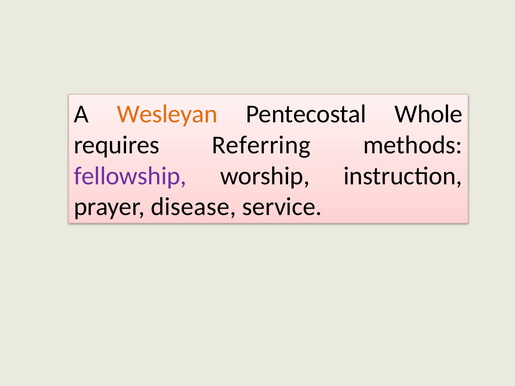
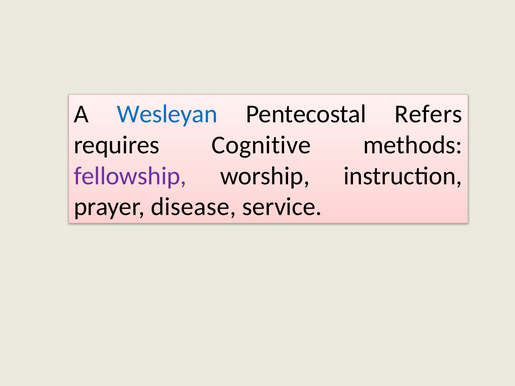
Wesleyan colour: orange -> blue
Whole: Whole -> Refers
Referring: Referring -> Cognitive
